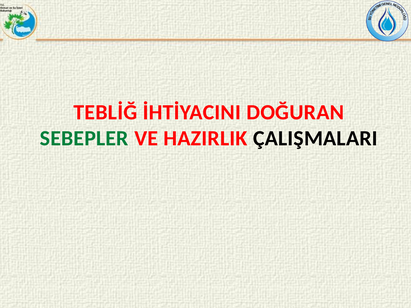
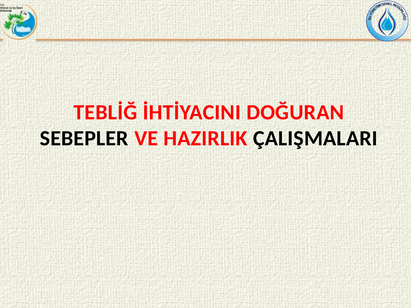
SEBEPLER colour: green -> black
